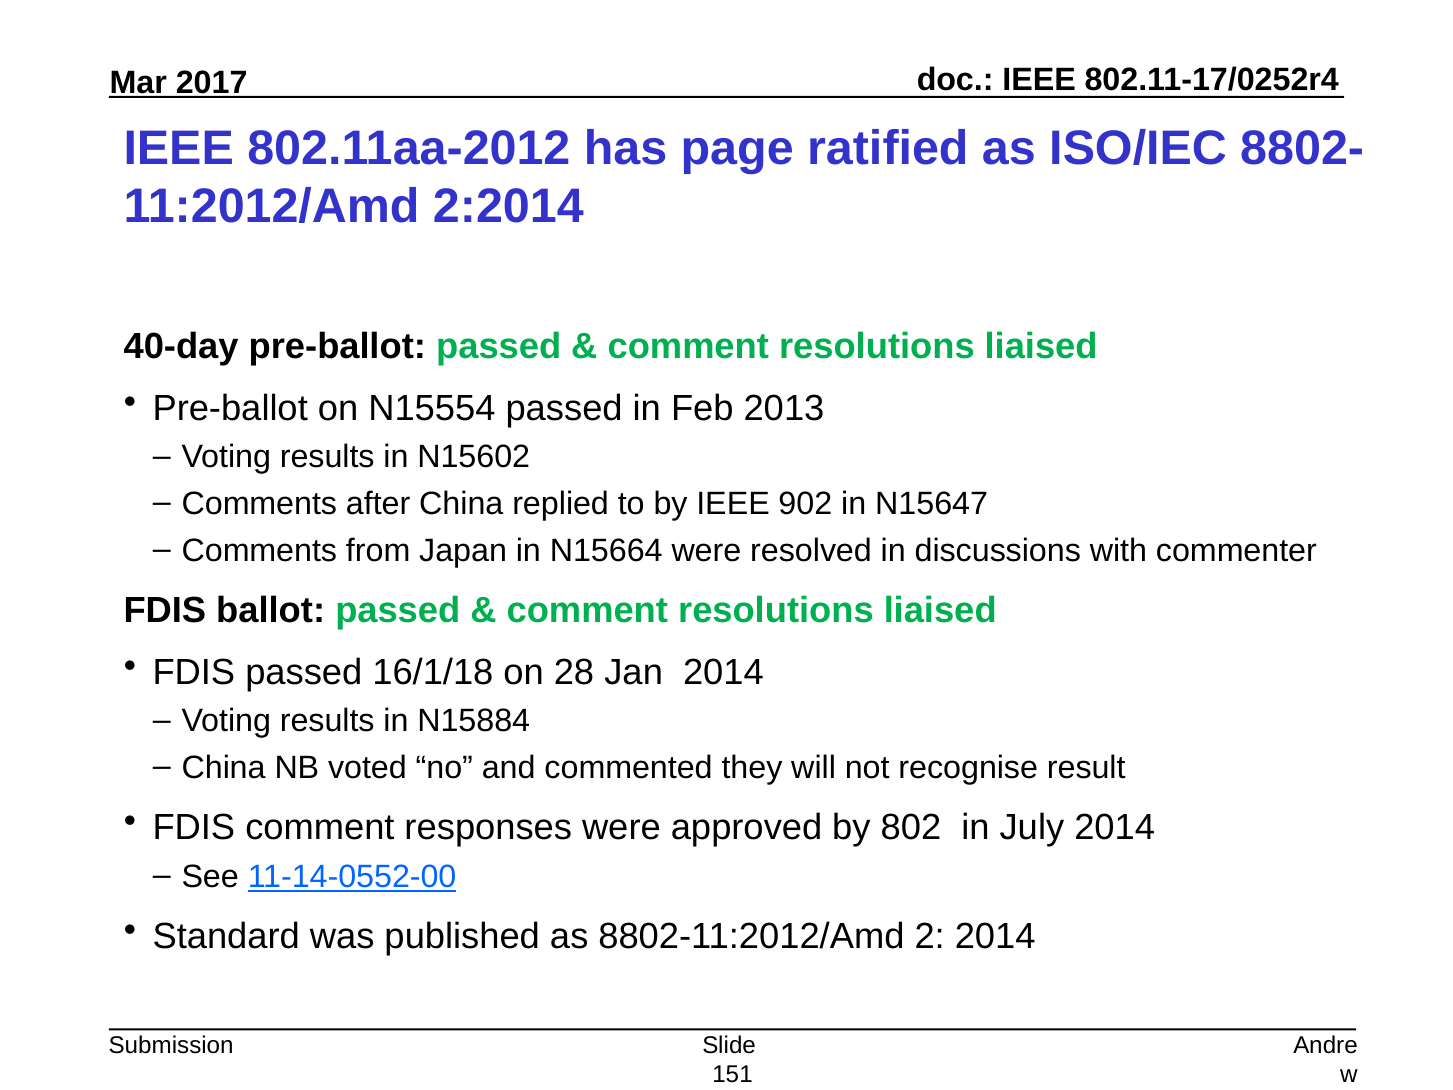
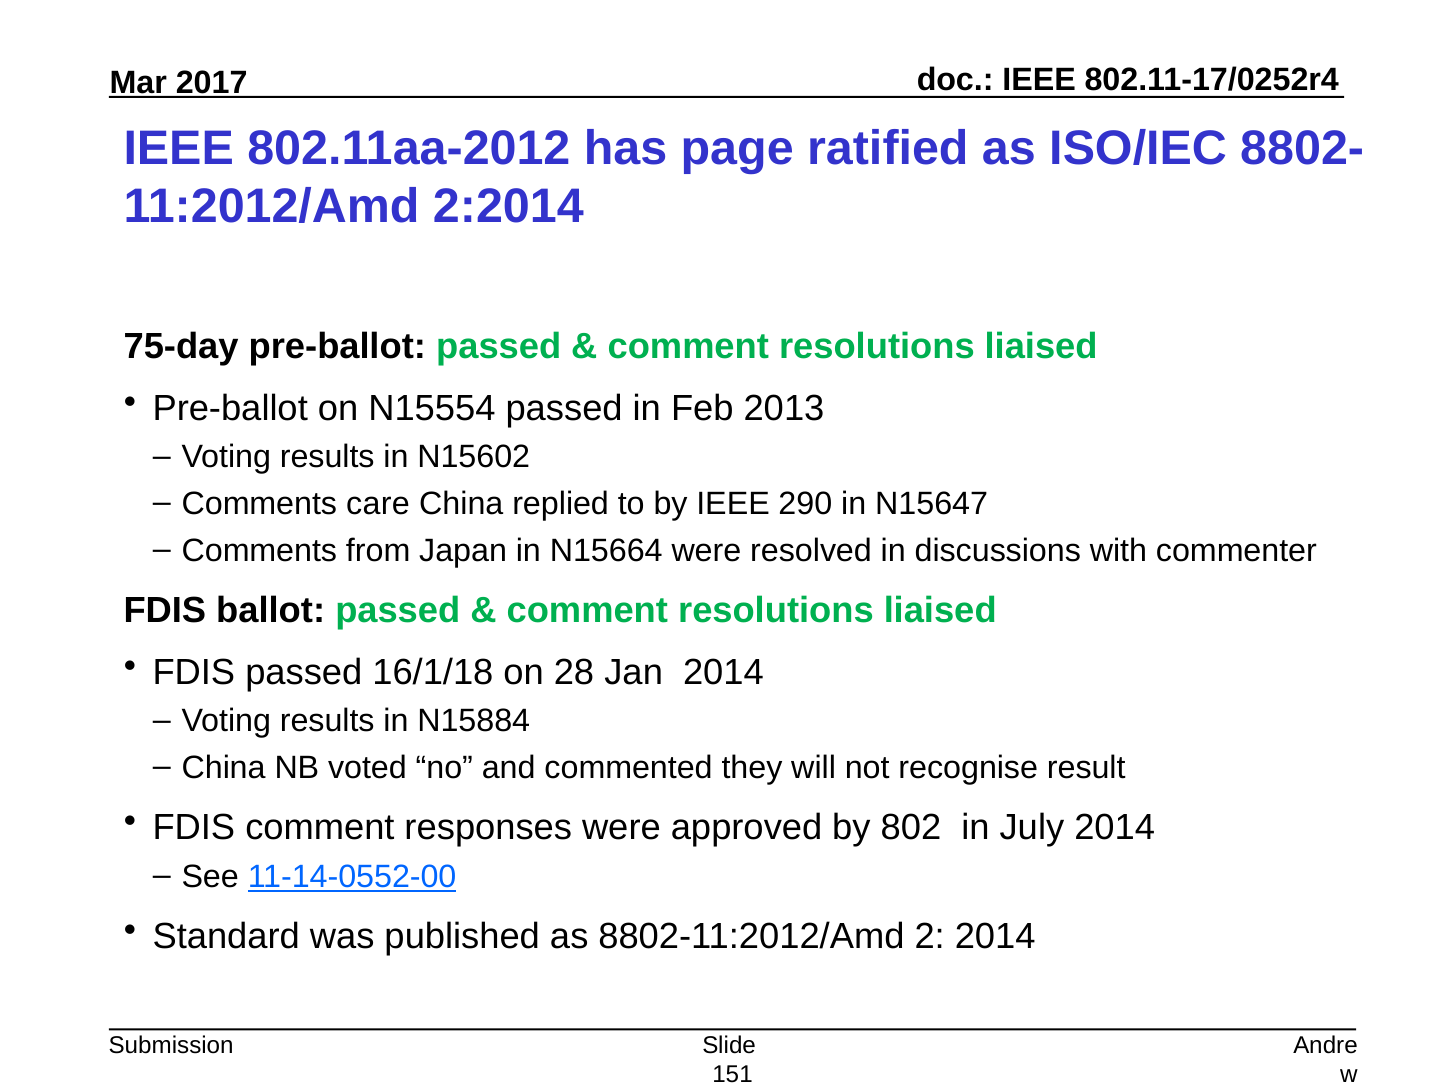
40-day: 40-day -> 75-day
after: after -> care
902: 902 -> 290
